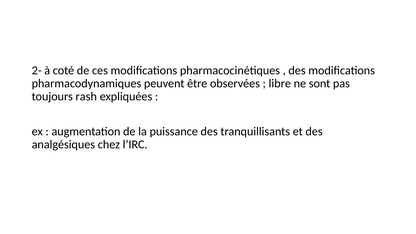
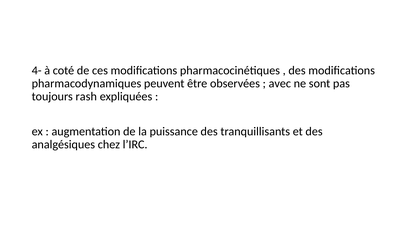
2-: 2- -> 4-
libre: libre -> avec
